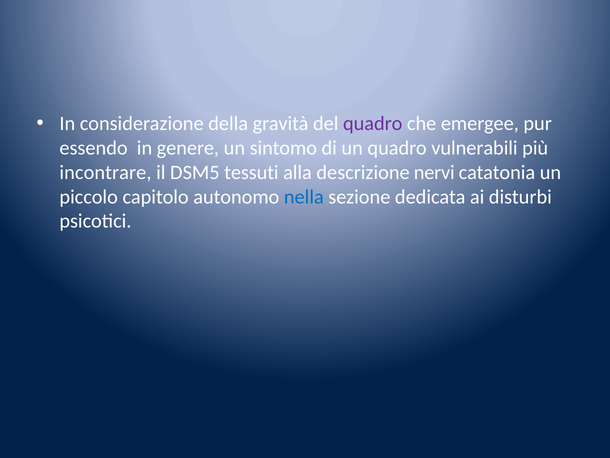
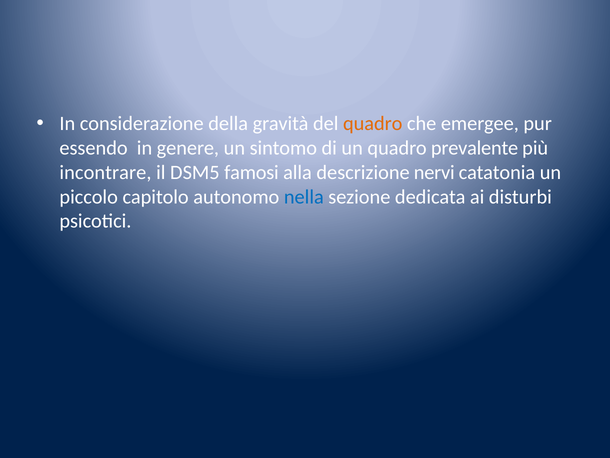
quadro at (373, 123) colour: purple -> orange
vulnerabili: vulnerabili -> prevalente
tessuti: tessuti -> famosi
